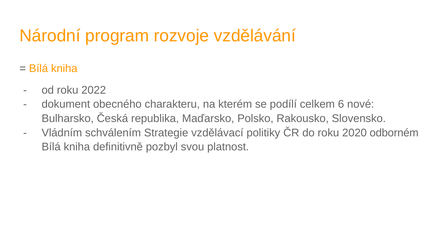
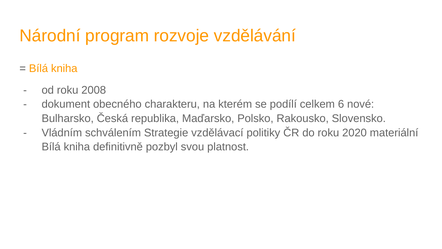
2022: 2022 -> 2008
odborném: odborném -> materiální
